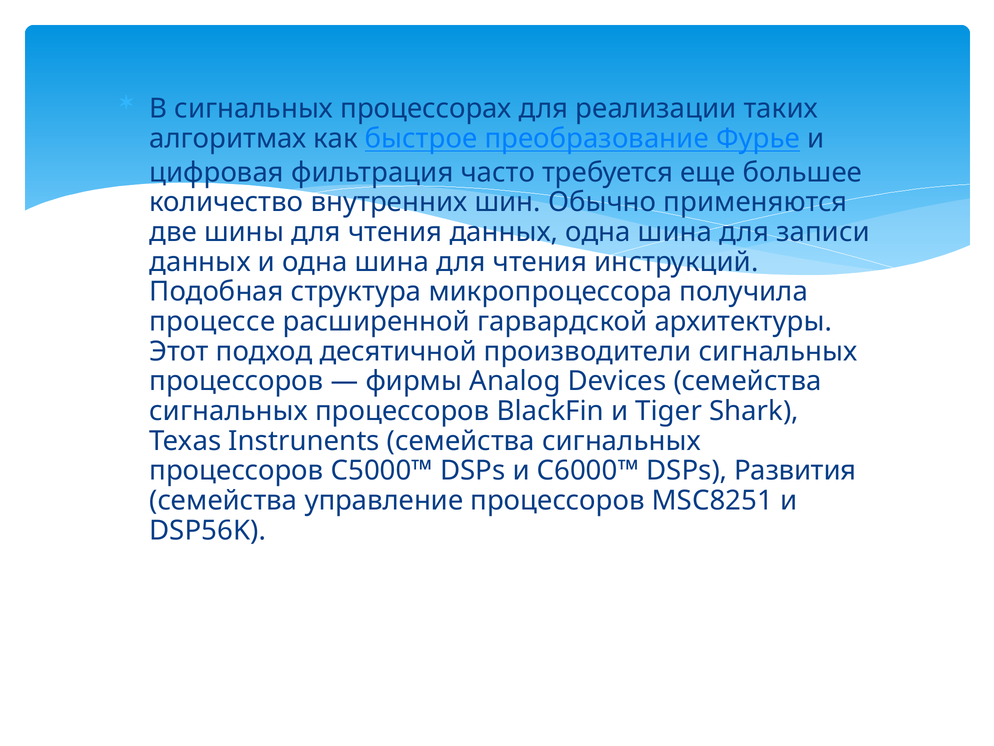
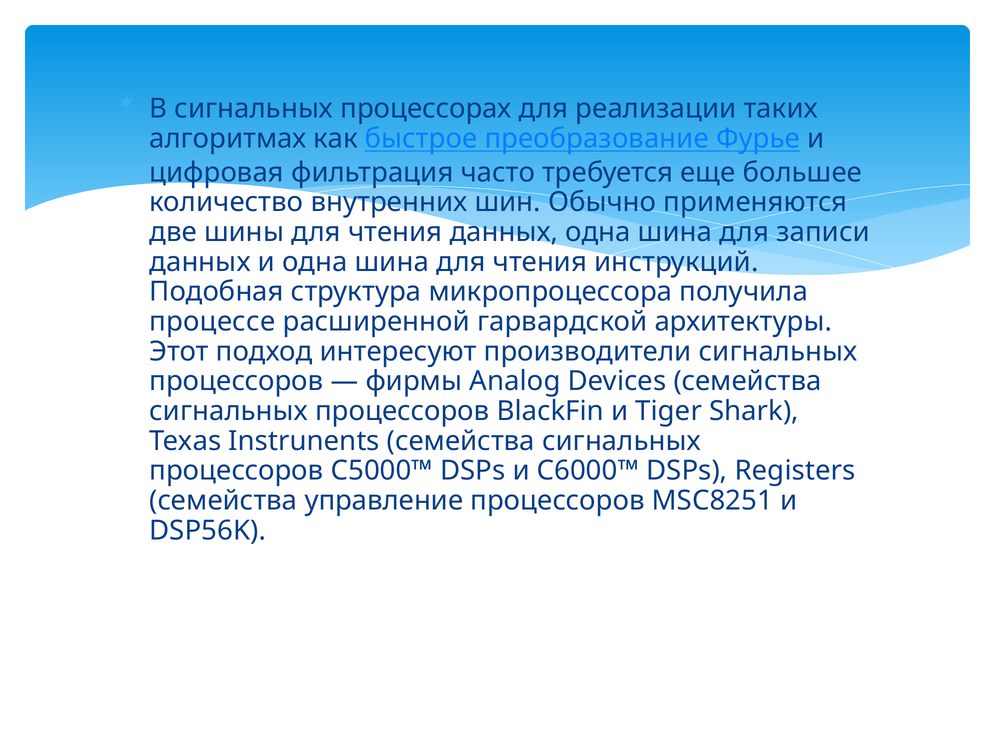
десятичной: десятичной -> интересуют
Развития: Развития -> Registers
